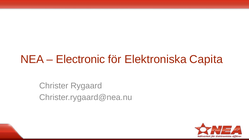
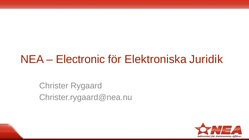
Capita: Capita -> Juridik
